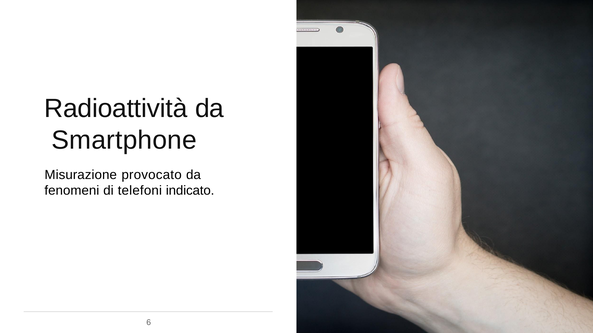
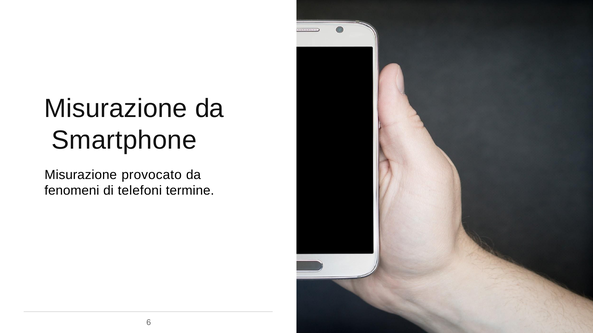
Radioattività at (116, 109): Radioattività -> Misurazione
indicato: indicato -> termine
